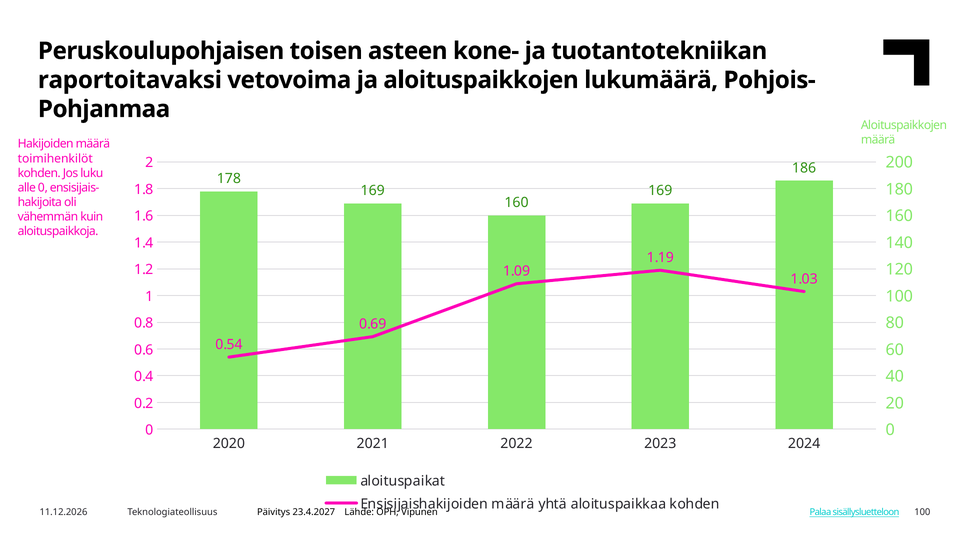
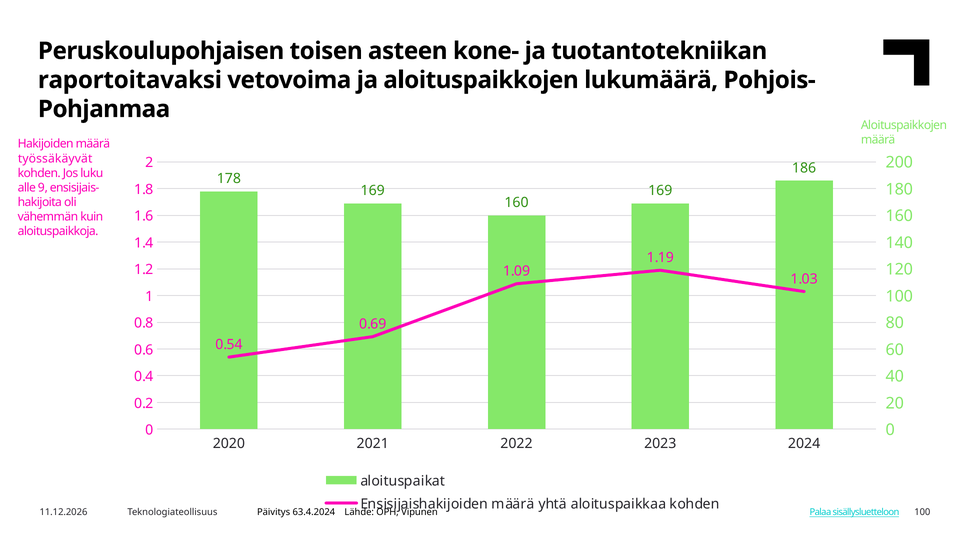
toimihenkilöt: toimihenkilöt -> työssäkäyvät
alle 0: 0 -> 9
23.4.2027: 23.4.2027 -> 63.4.2024
